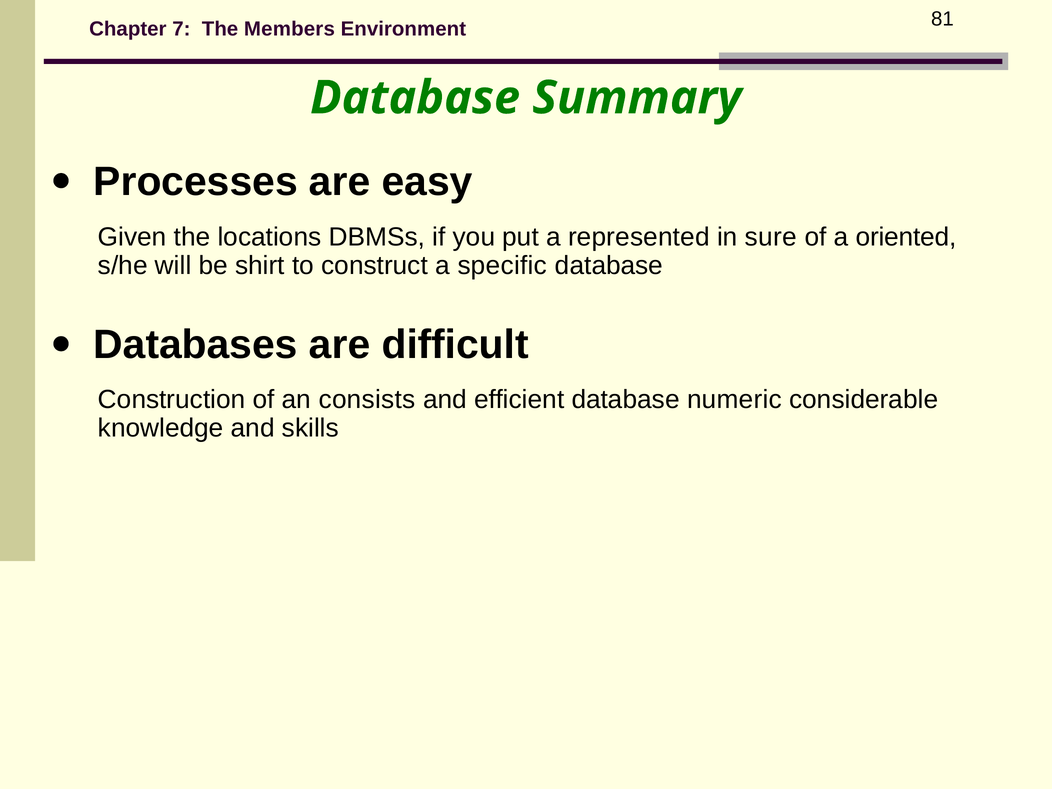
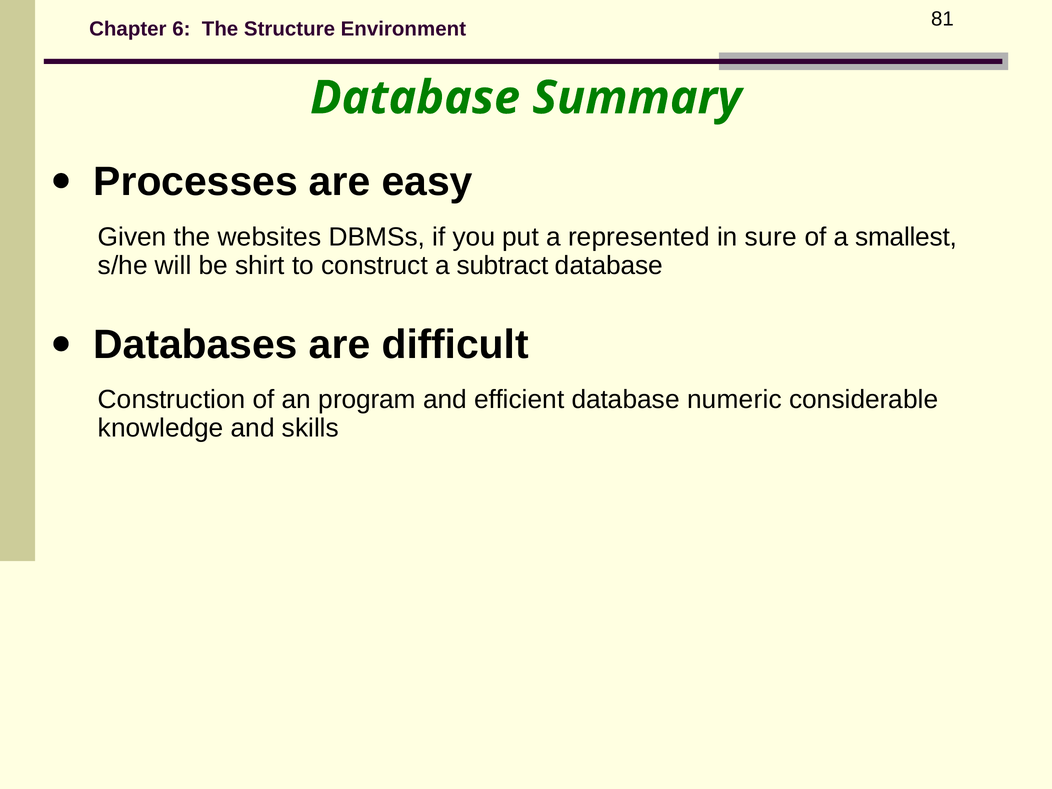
7: 7 -> 6
Members: Members -> Structure
locations: locations -> websites
oriented: oriented -> smallest
specific: specific -> subtract
consists: consists -> program
